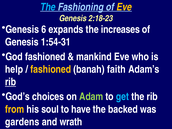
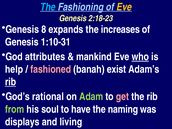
6: 6 -> 8
1:54-31: 1:54-31 -> 1:10-31
God fashioned: fashioned -> attributes
who underline: none -> present
fashioned at (51, 69) colour: yellow -> pink
faith: faith -> exist
choices: choices -> rational
get colour: light blue -> pink
from colour: yellow -> light green
backed: backed -> naming
gardens: gardens -> displays
wrath: wrath -> living
